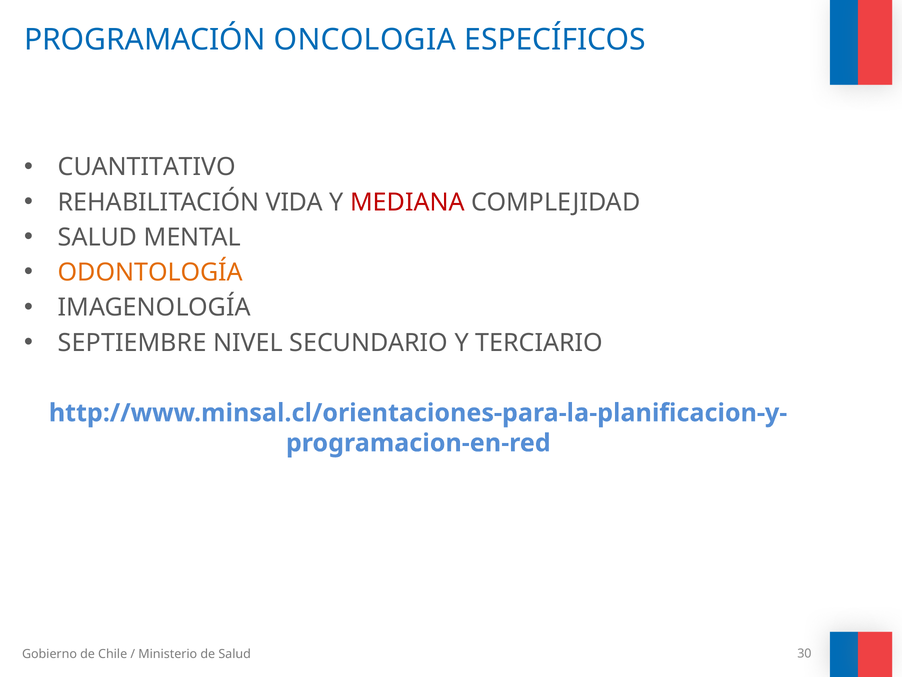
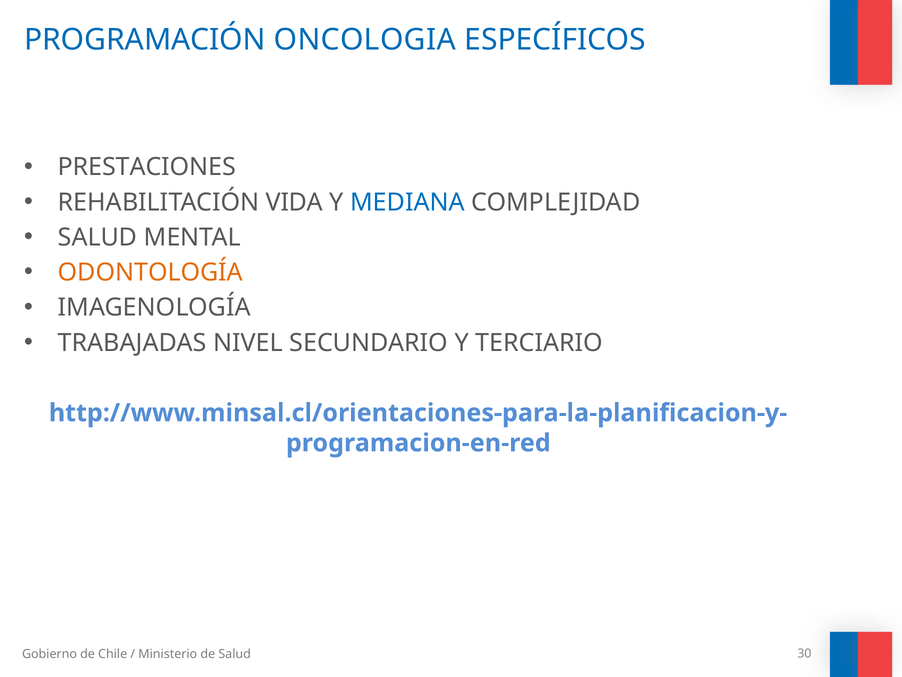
CUANTITATIVO: CUANTITATIVO -> PRESTACIONES
MEDIANA colour: red -> blue
SEPTIEMBRE: SEPTIEMBRE -> TRABAJADAS
